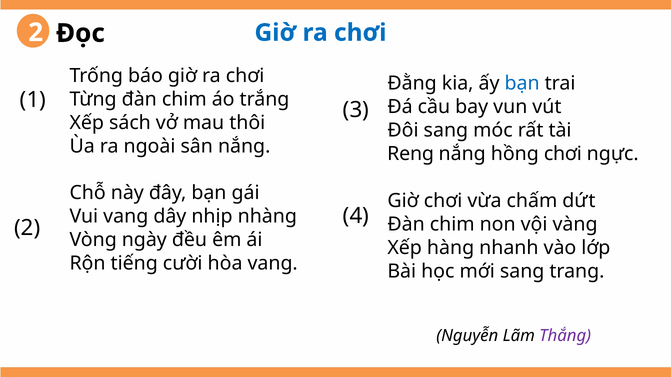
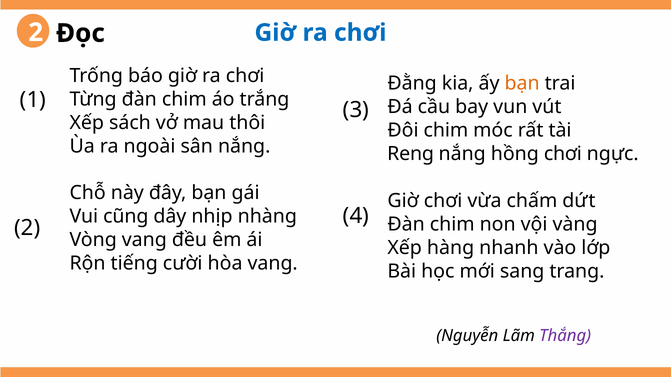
bạn at (522, 83) colour: blue -> orange
Đôi sang: sang -> chim
Vui vang: vang -> cũng
Vòng ngày: ngày -> vang
